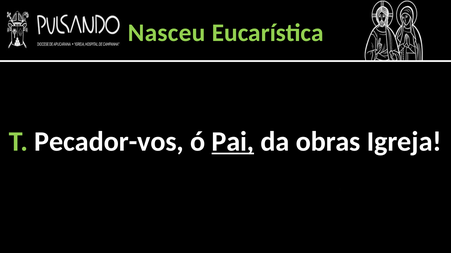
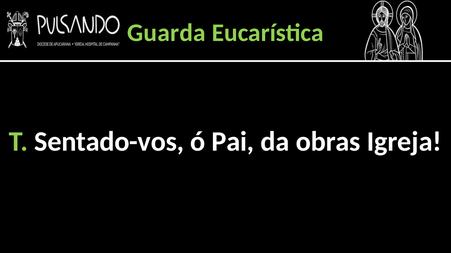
Nasceu: Nasceu -> Guarda
Pecador-vos: Pecador-vos -> Sentado-vos
Pai underline: present -> none
